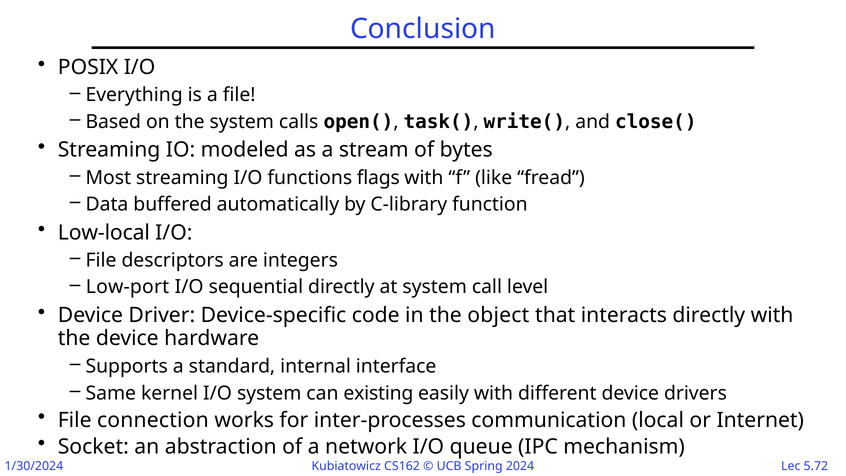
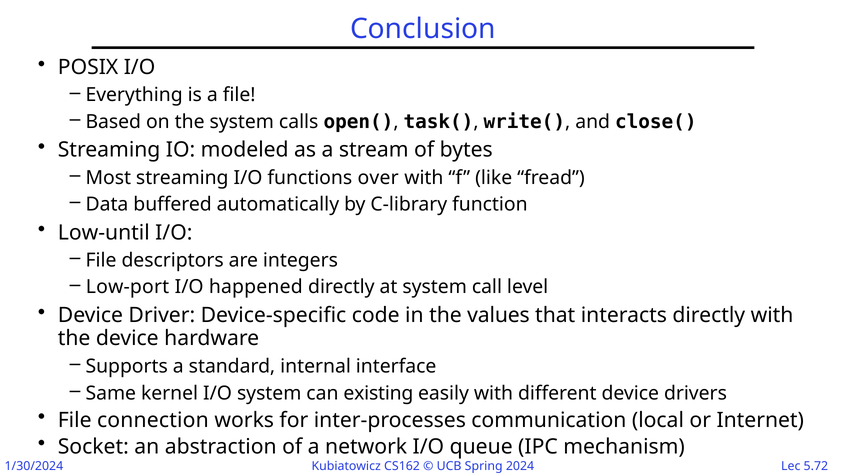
flags: flags -> over
Low-local: Low-local -> Low-until
sequential: sequential -> happened
object: object -> values
